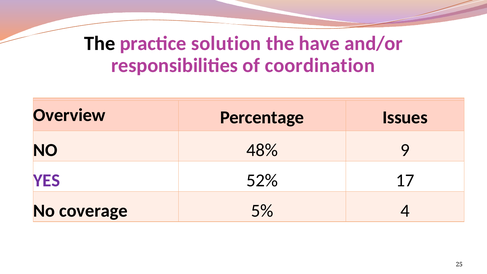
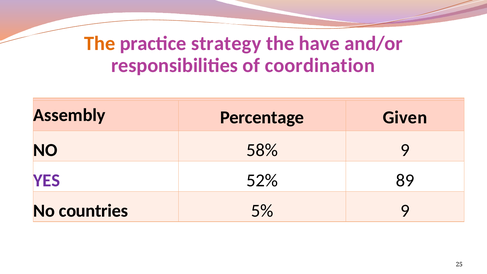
The at (100, 44) colour: black -> orange
solution: solution -> strategy
Overview: Overview -> Assembly
Issues: Issues -> Given
48%: 48% -> 58%
17: 17 -> 89
coverage: coverage -> countries
5% 4: 4 -> 9
